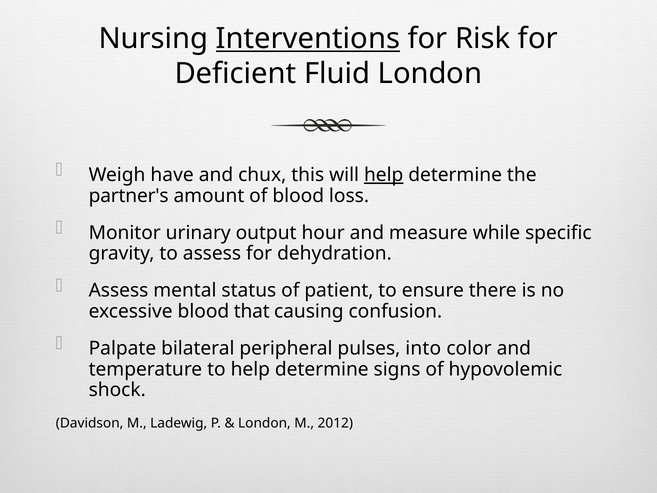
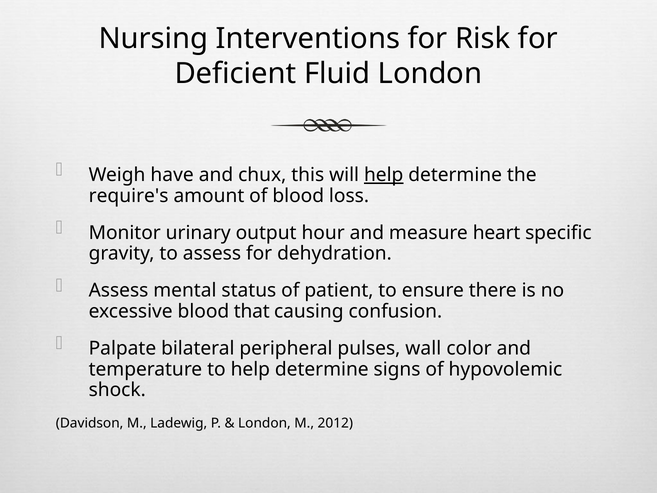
Interventions underline: present -> none
partner's: partner's -> require's
while: while -> heart
into: into -> wall
